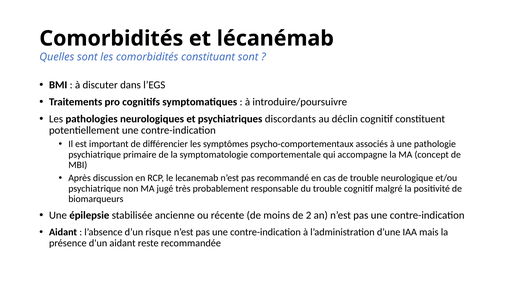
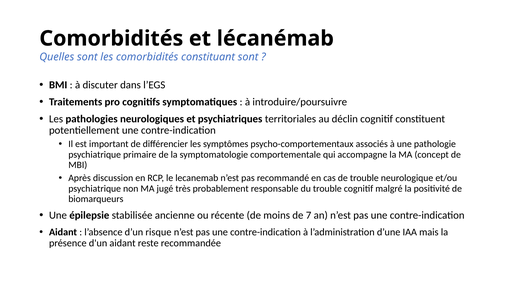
discordants: discordants -> territoriales
2: 2 -> 7
